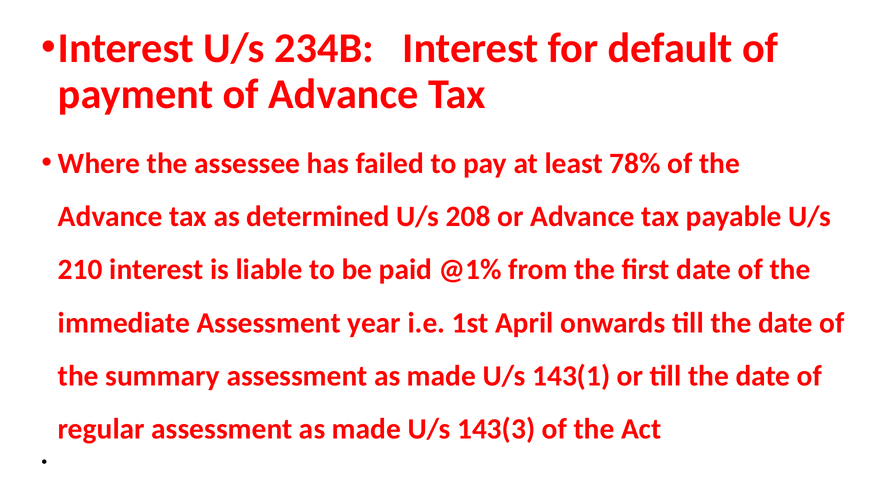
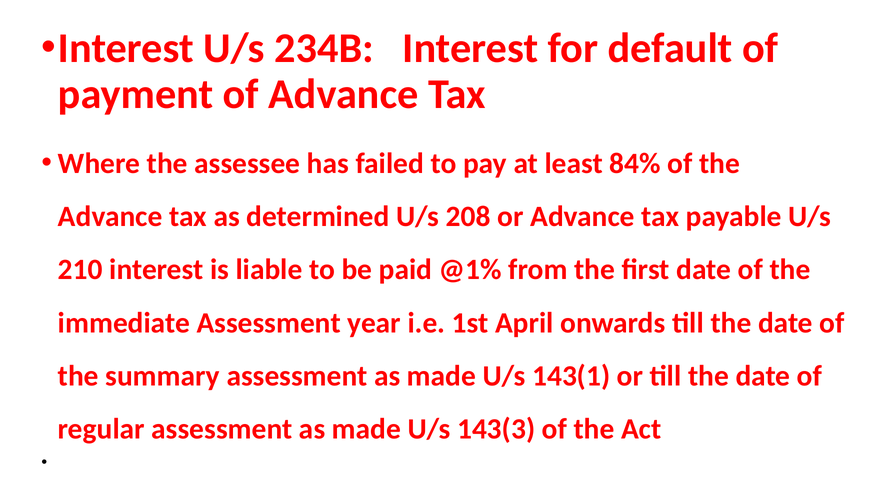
78%: 78% -> 84%
